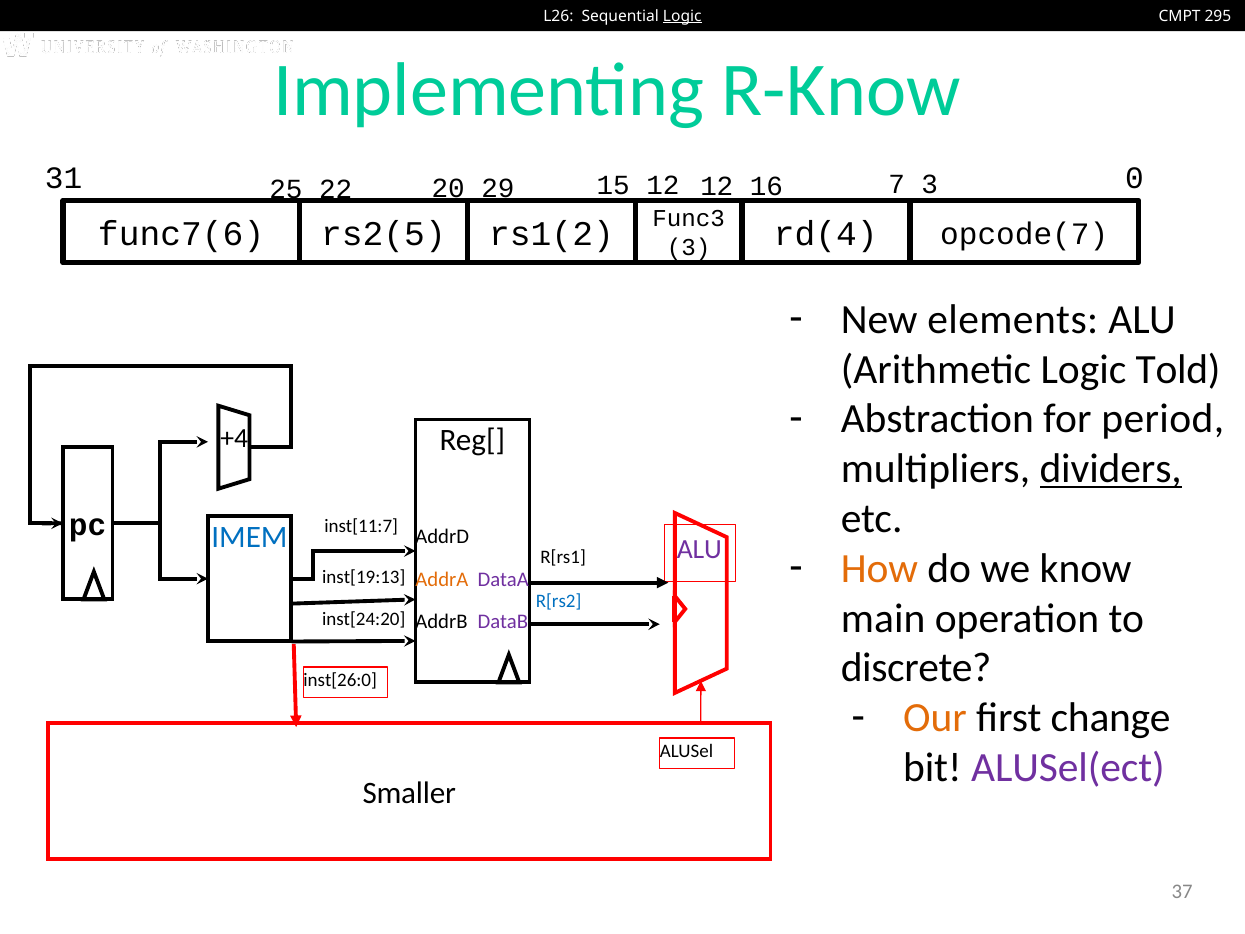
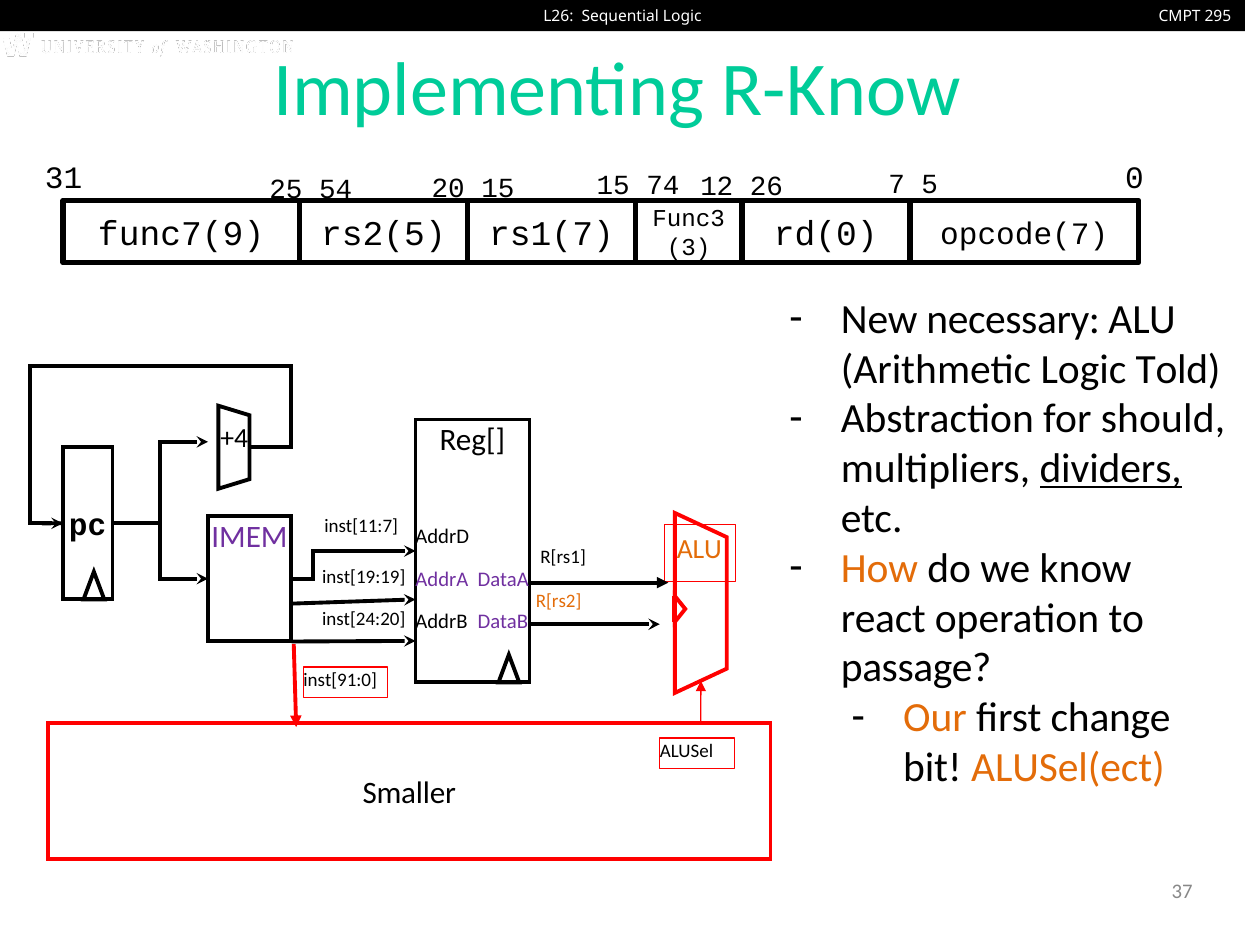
Logic at (682, 16) underline: present -> none
7 3: 3 -> 5
15 12: 12 -> 74
16: 16 -> 26
20 29: 29 -> 15
22: 22 -> 54
func7(6: func7(6 -> func7(9
rs1(2: rs1(2 -> rs1(7
rd(4: rd(4 -> rd(0
elements: elements -> necessary
period: period -> should
IMEM colour: blue -> purple
ALU at (699, 549) colour: purple -> orange
inst[19:13: inst[19:13 -> inst[19:19
AddrA colour: orange -> purple
R[rs2 colour: blue -> orange
main: main -> react
discrete: discrete -> passage
inst[26:0: inst[26:0 -> inst[91:0
ALUSel(ect colour: purple -> orange
